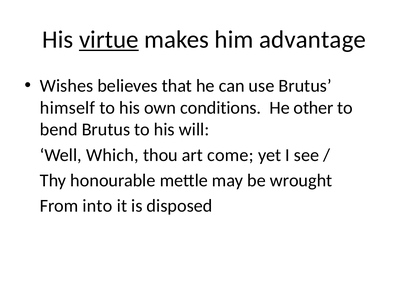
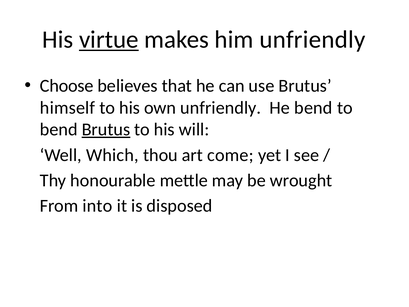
him advantage: advantage -> unfriendly
Wishes: Wishes -> Choose
own conditions: conditions -> unfriendly
He other: other -> bend
Brutus at (106, 129) underline: none -> present
